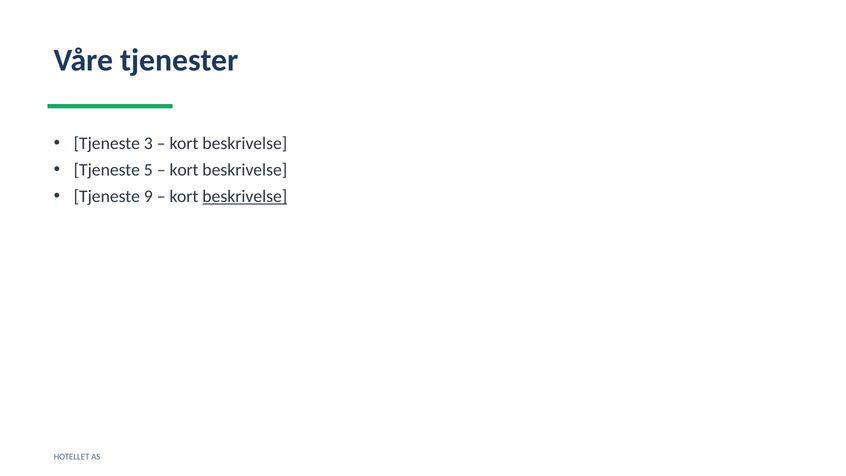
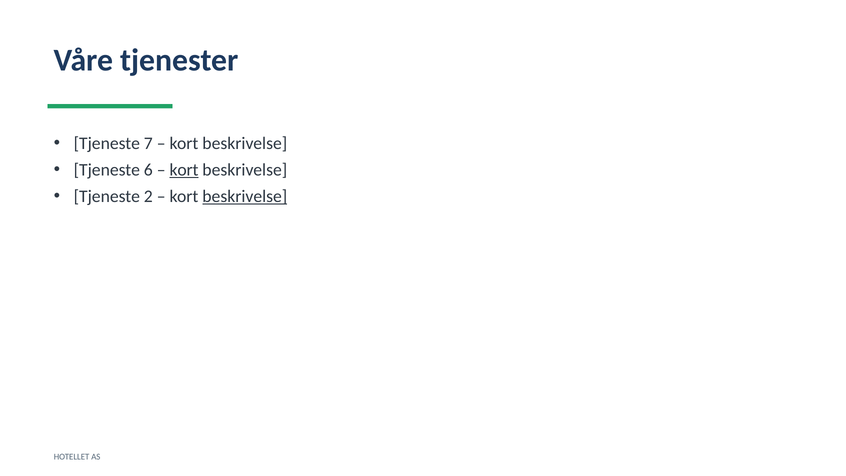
3: 3 -> 7
5: 5 -> 6
kort at (184, 170) underline: none -> present
9: 9 -> 2
